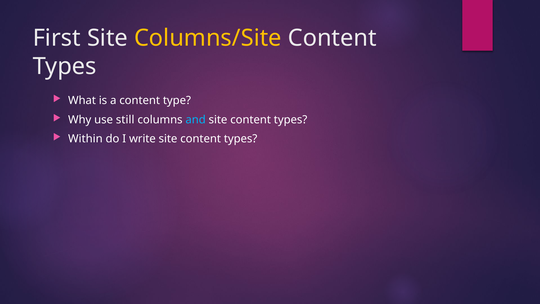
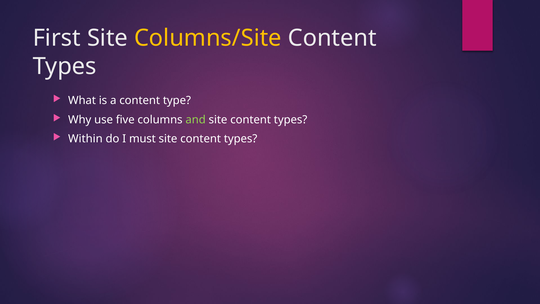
still: still -> five
and colour: light blue -> light green
write: write -> must
